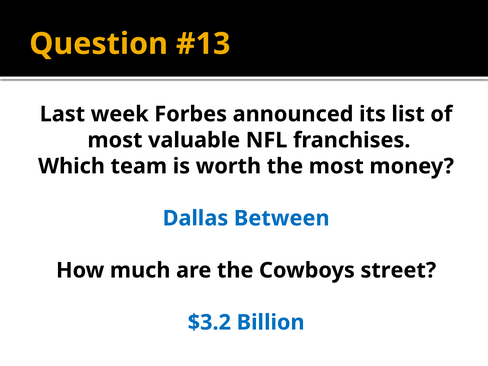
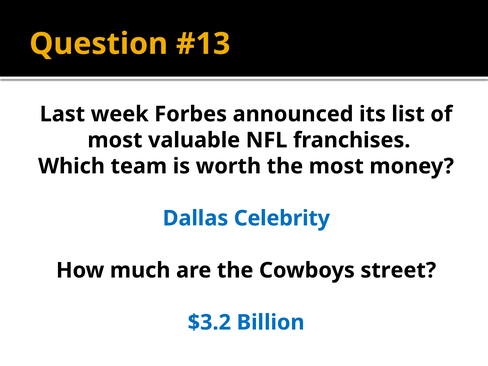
Between: Between -> Celebrity
